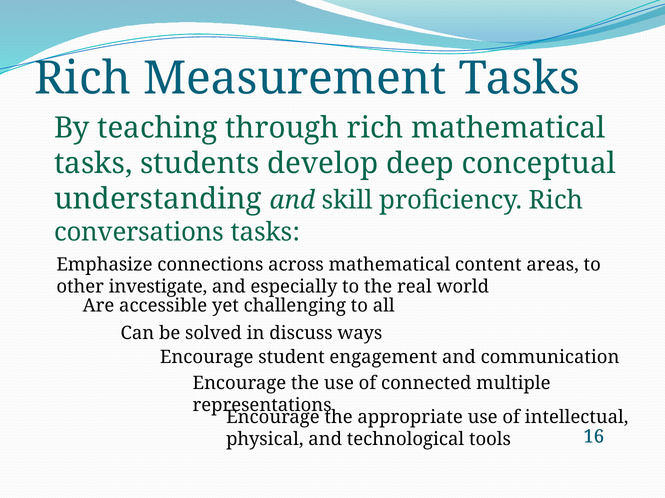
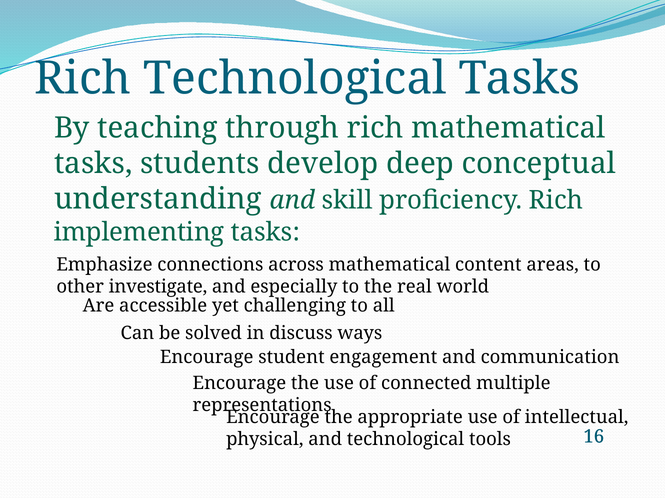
Rich Measurement: Measurement -> Technological
conversations: conversations -> implementing
